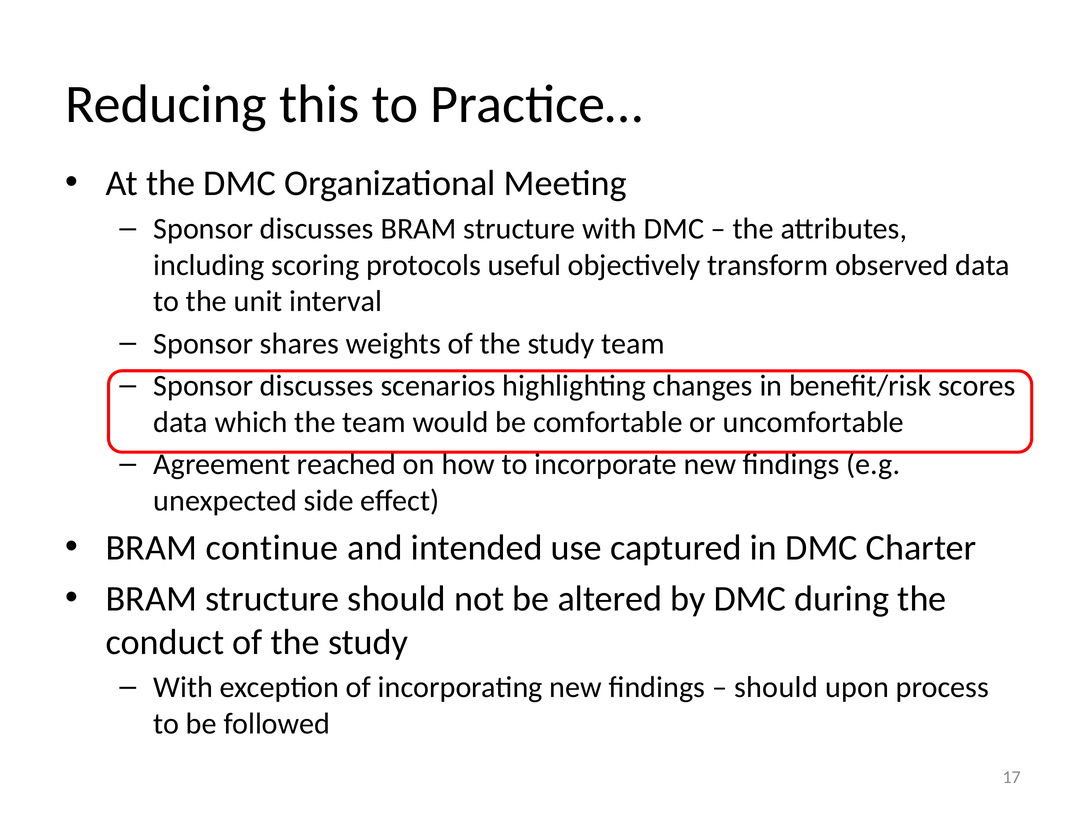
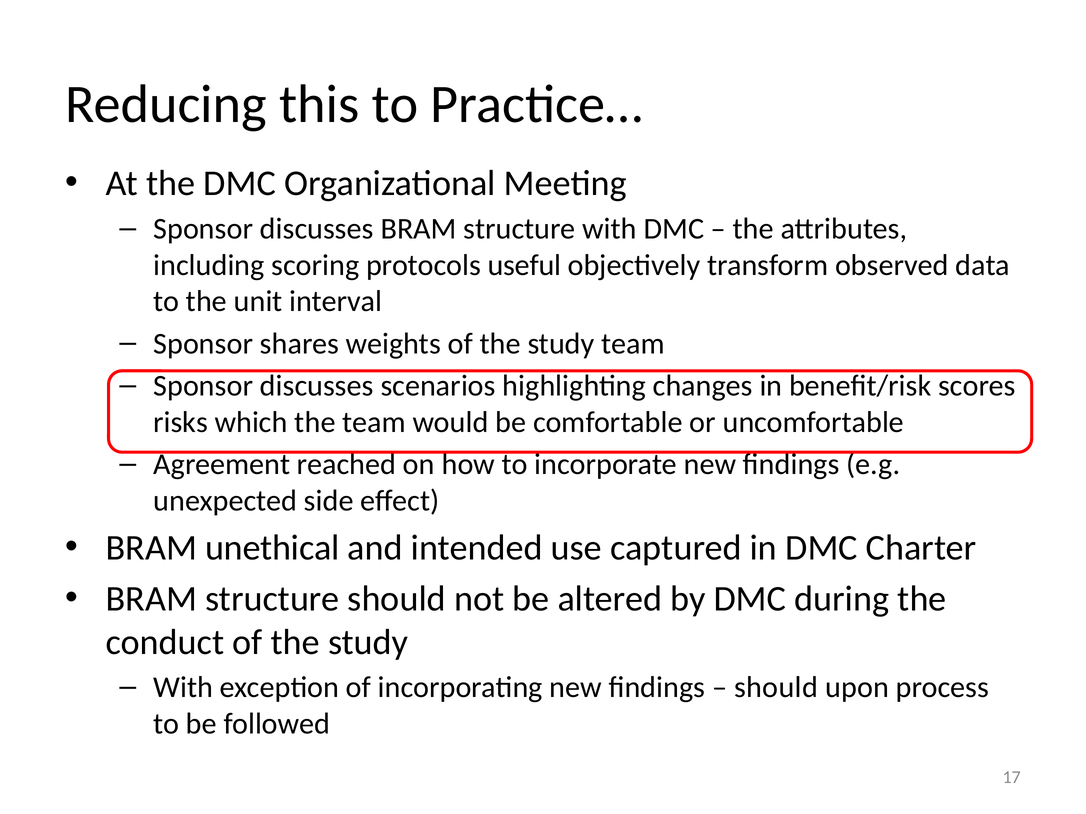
data at (181, 422): data -> risks
continue: continue -> unethical
